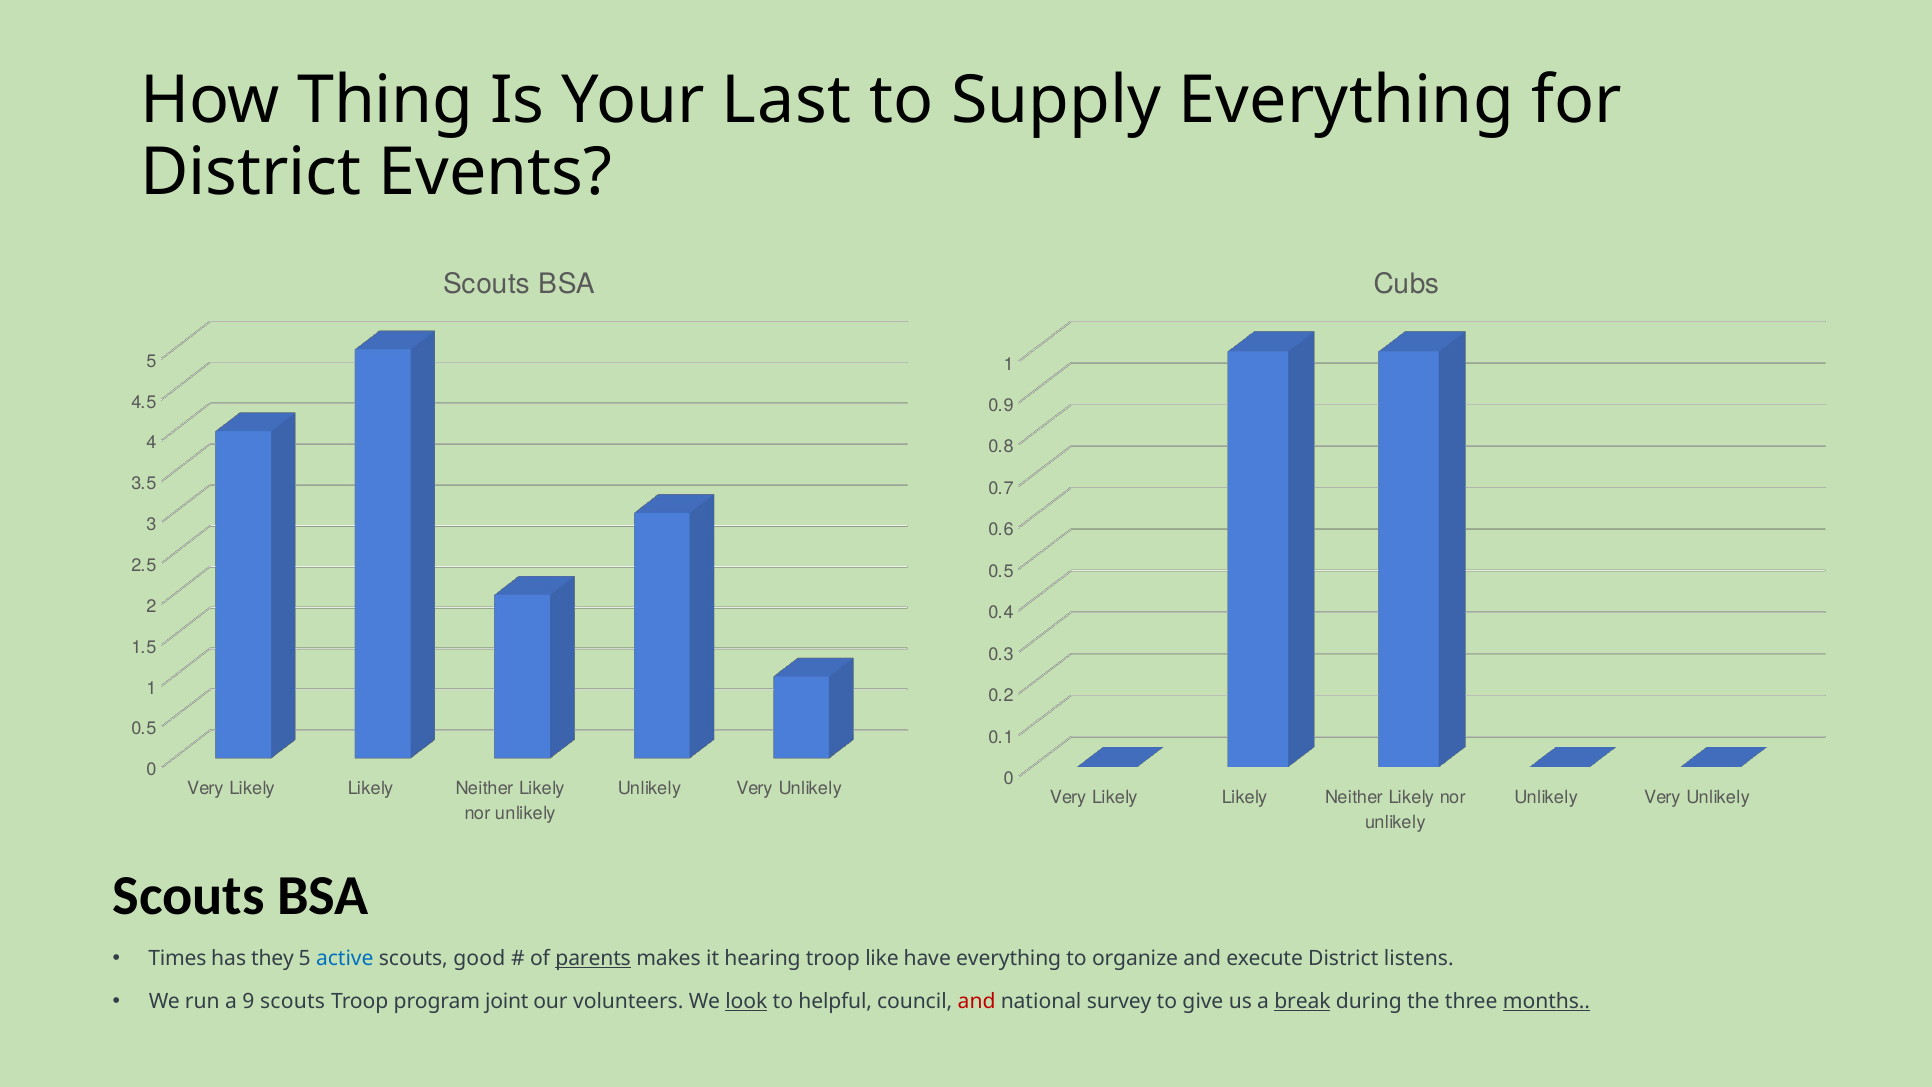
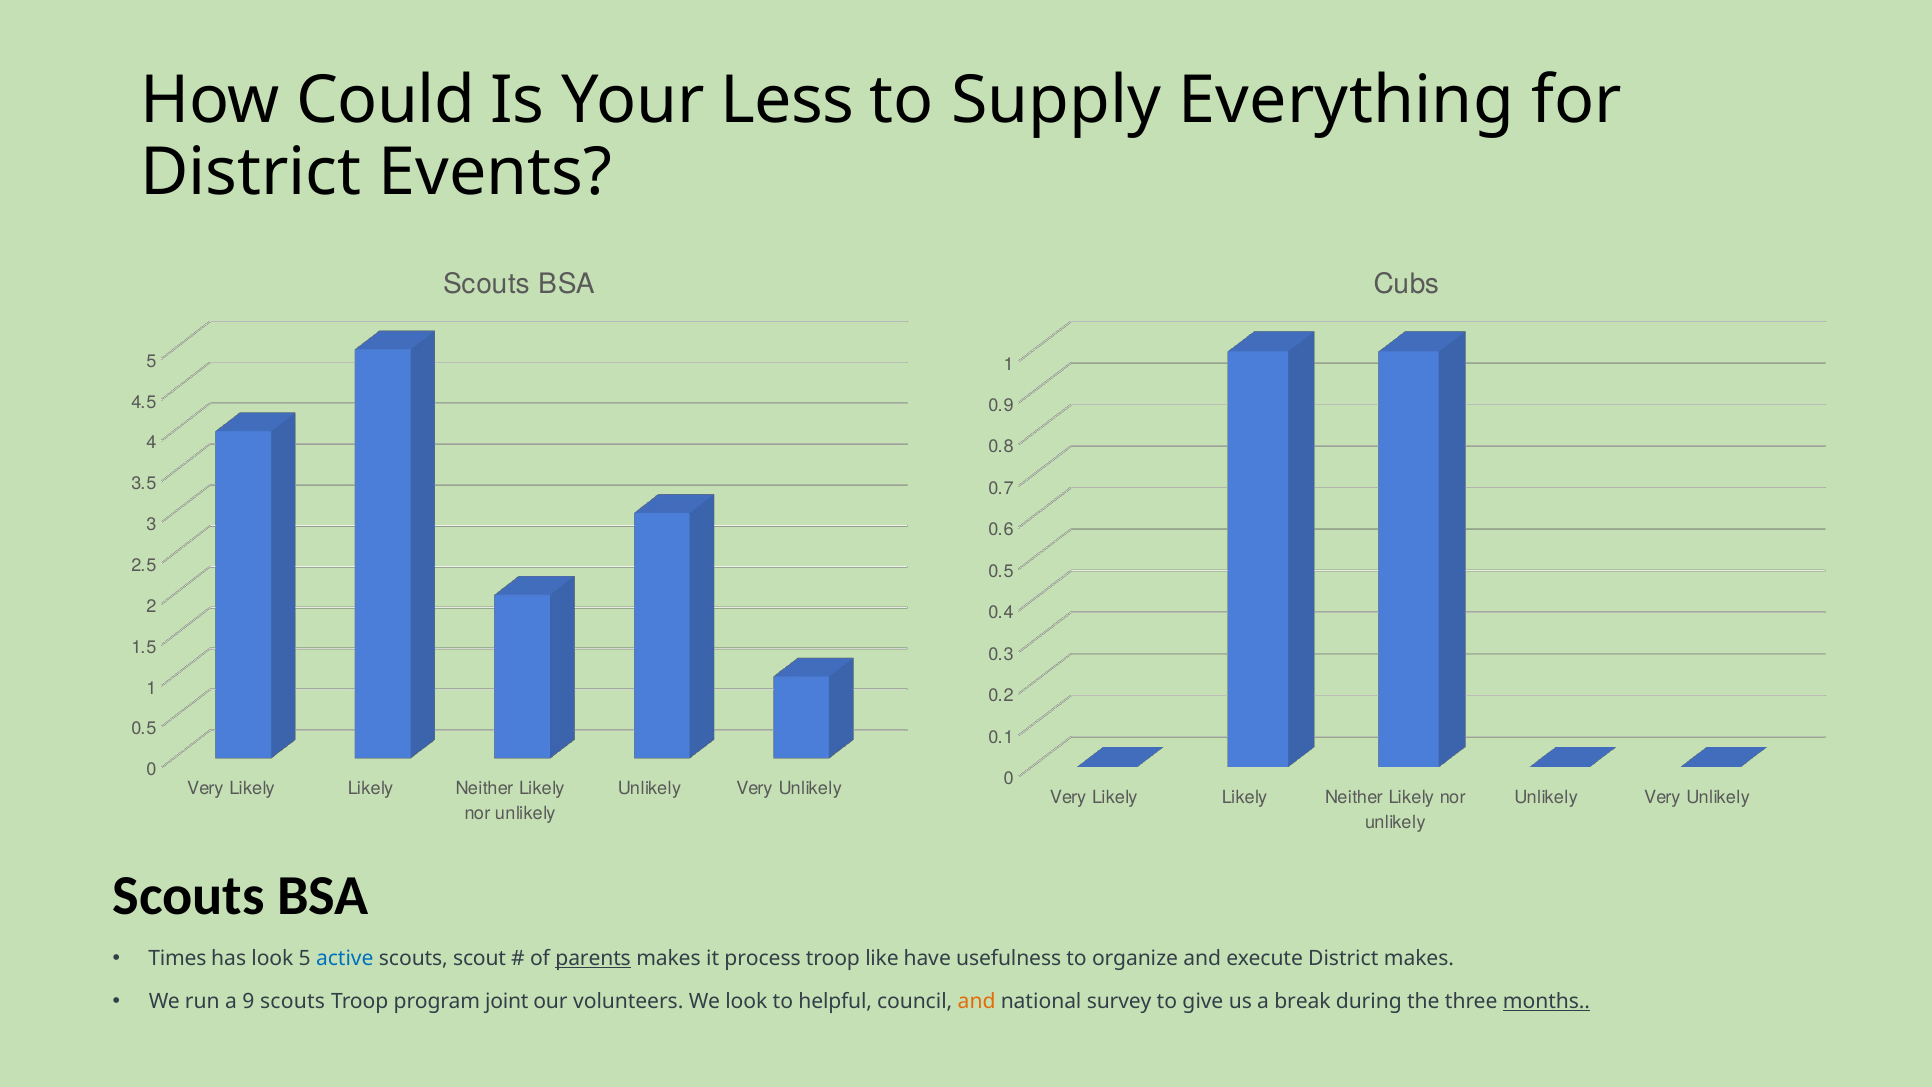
Thing: Thing -> Could
Last: Last -> Less
has they: they -> look
good: good -> scout
hearing: hearing -> process
have everything: everything -> usefulness
District listens: listens -> makes
look at (746, 1001) underline: present -> none
and at (977, 1001) colour: red -> orange
break underline: present -> none
